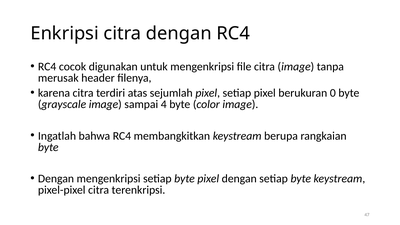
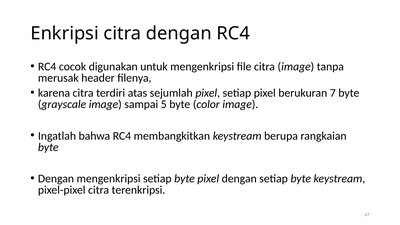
0: 0 -> 7
4: 4 -> 5
